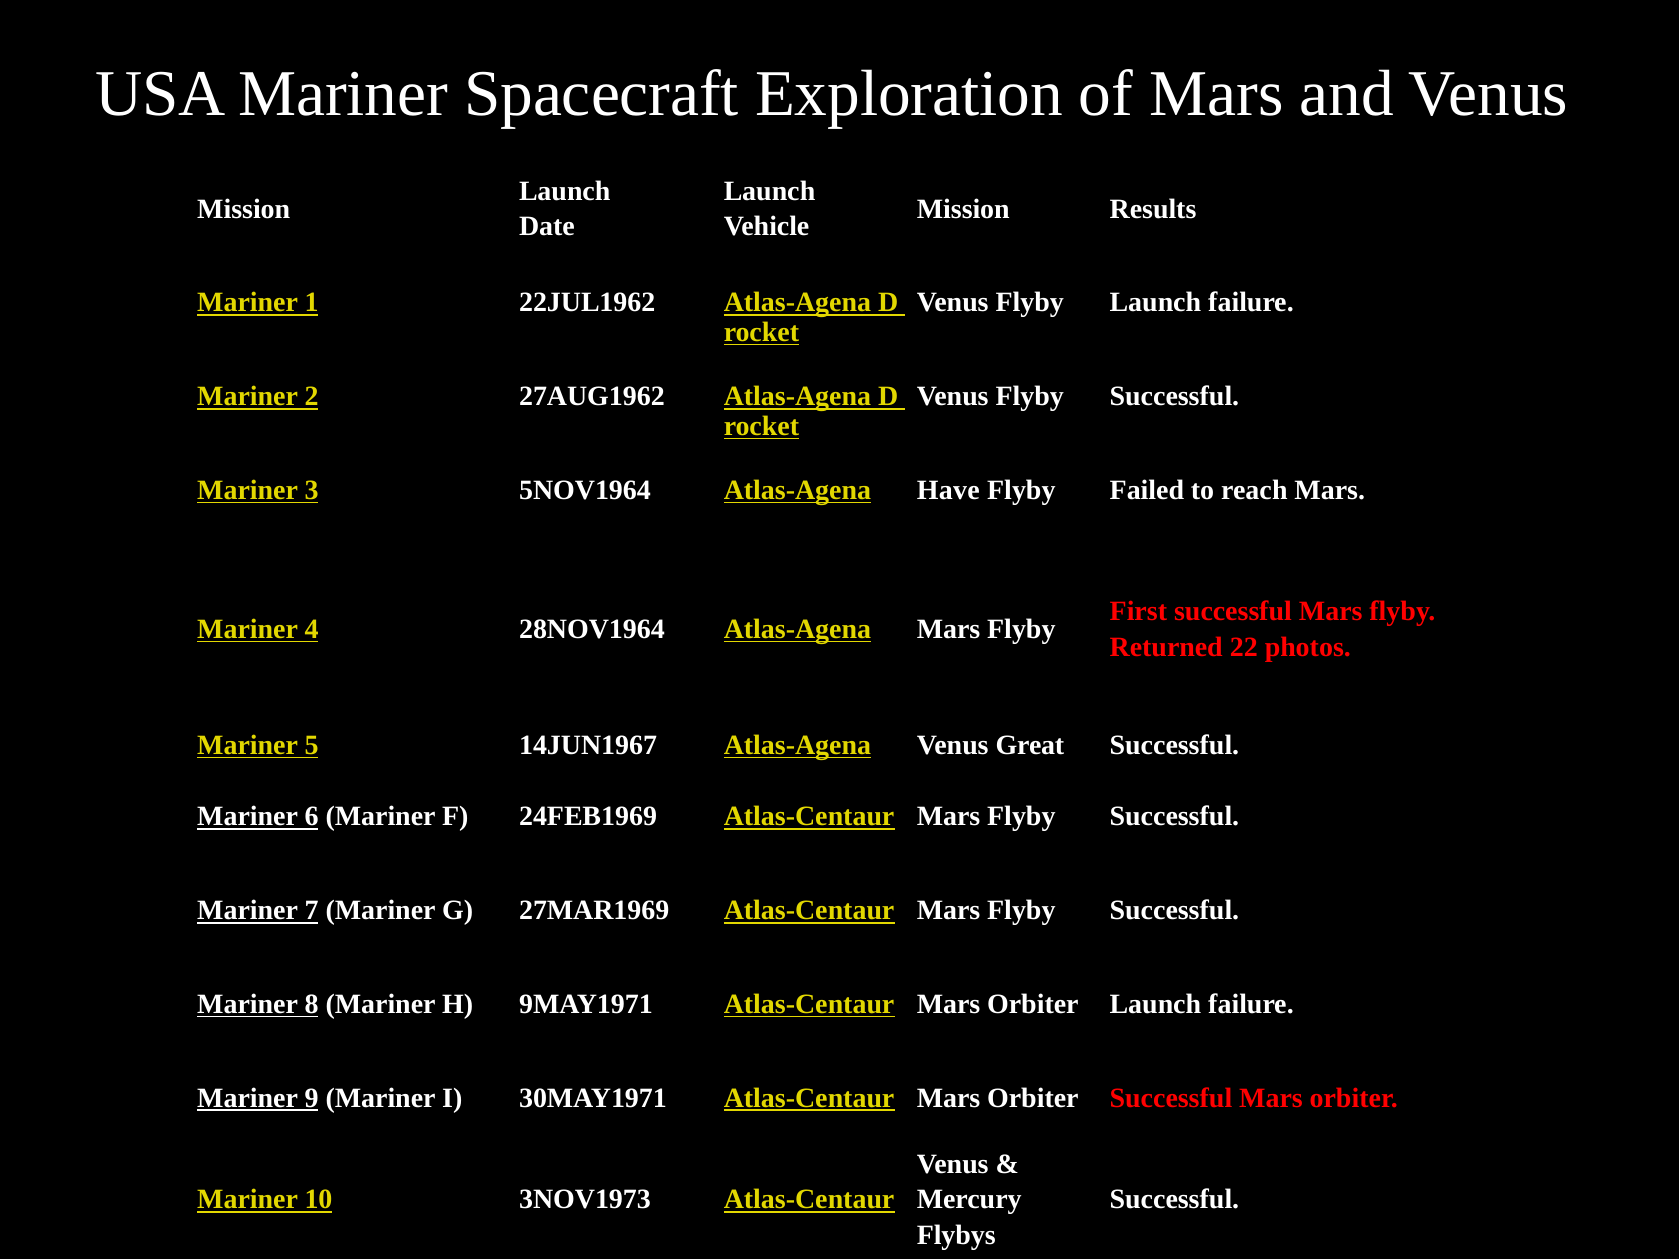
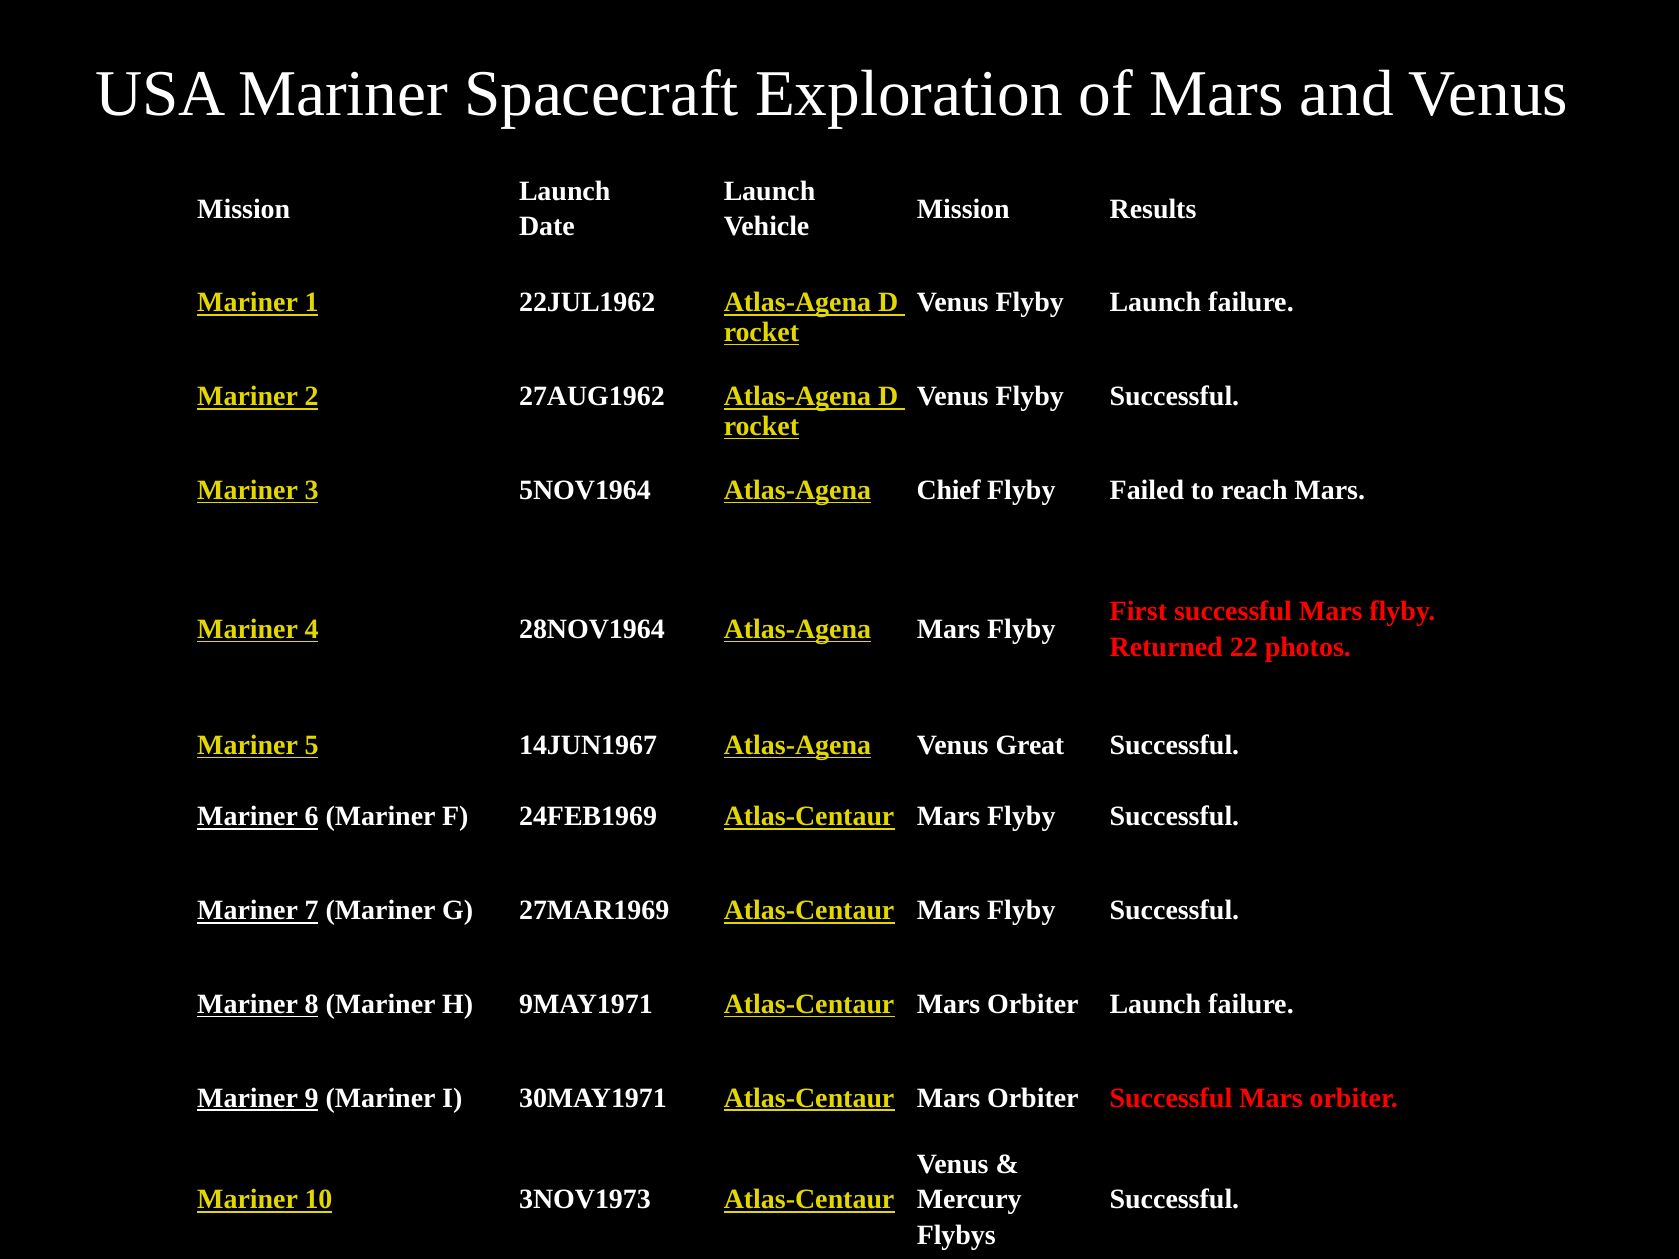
Have: Have -> Chief
